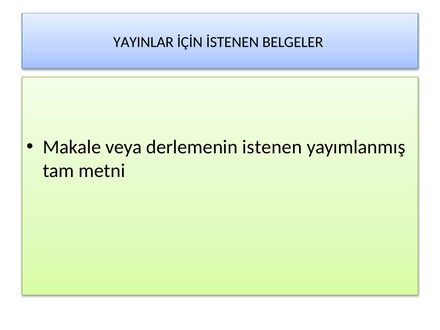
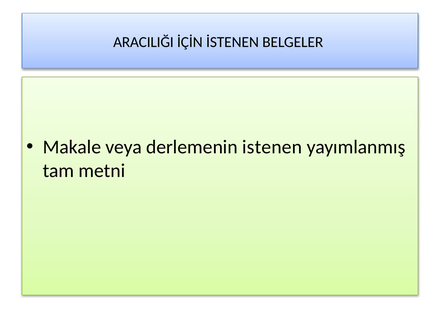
YAYINLAR: YAYINLAR -> ARACILIĞI
